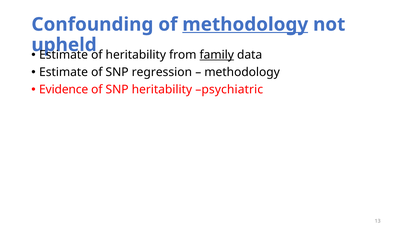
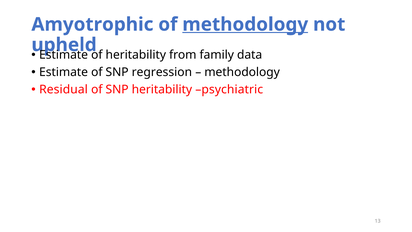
Confounding: Confounding -> Amyotrophic
family underline: present -> none
Evidence: Evidence -> Residual
